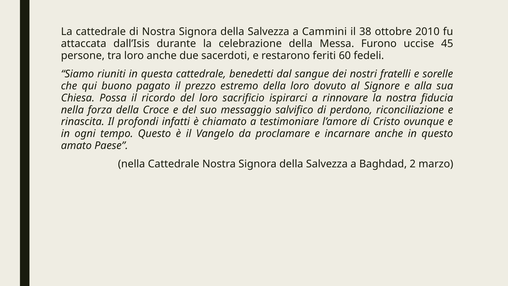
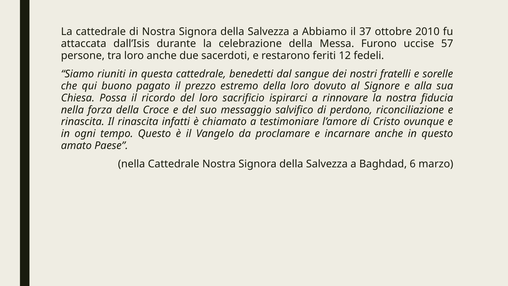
Cammini: Cammini -> Abbiamo
38: 38 -> 37
45: 45 -> 57
60: 60 -> 12
Il profondi: profondi -> rinascita
2: 2 -> 6
